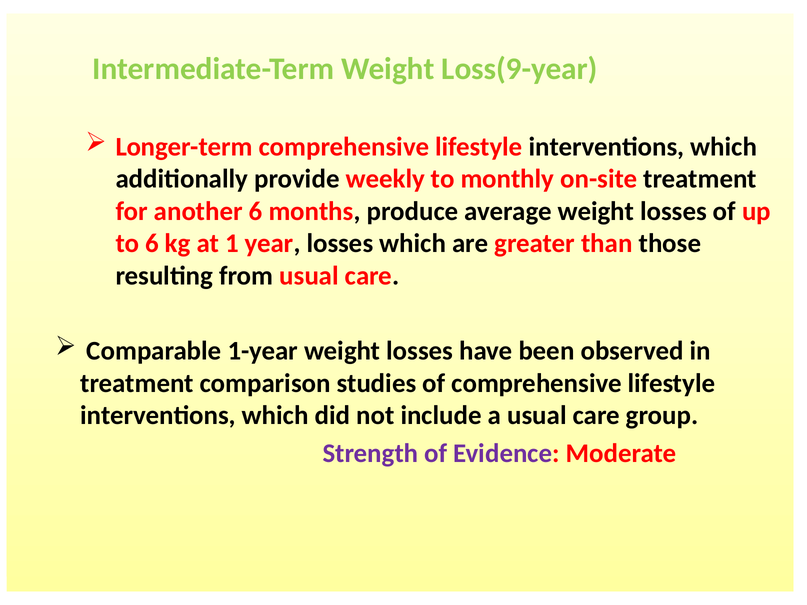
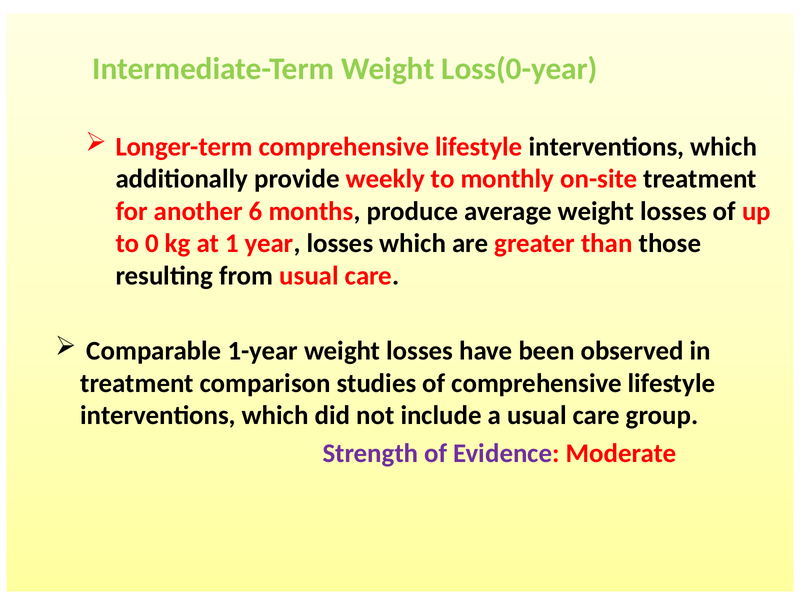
Loss(9-year: Loss(9-year -> Loss(0-year
to 6: 6 -> 0
